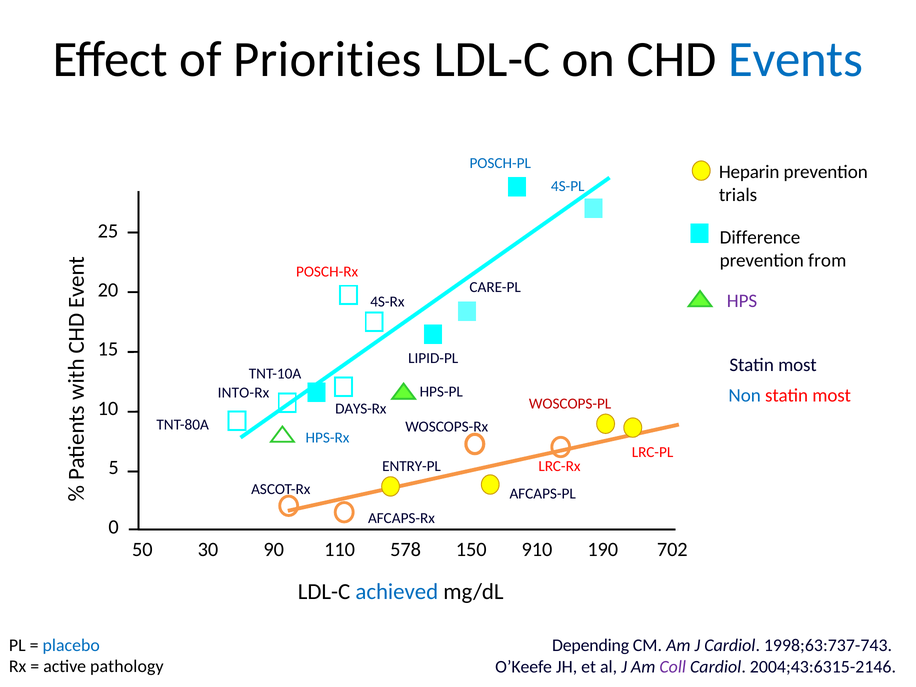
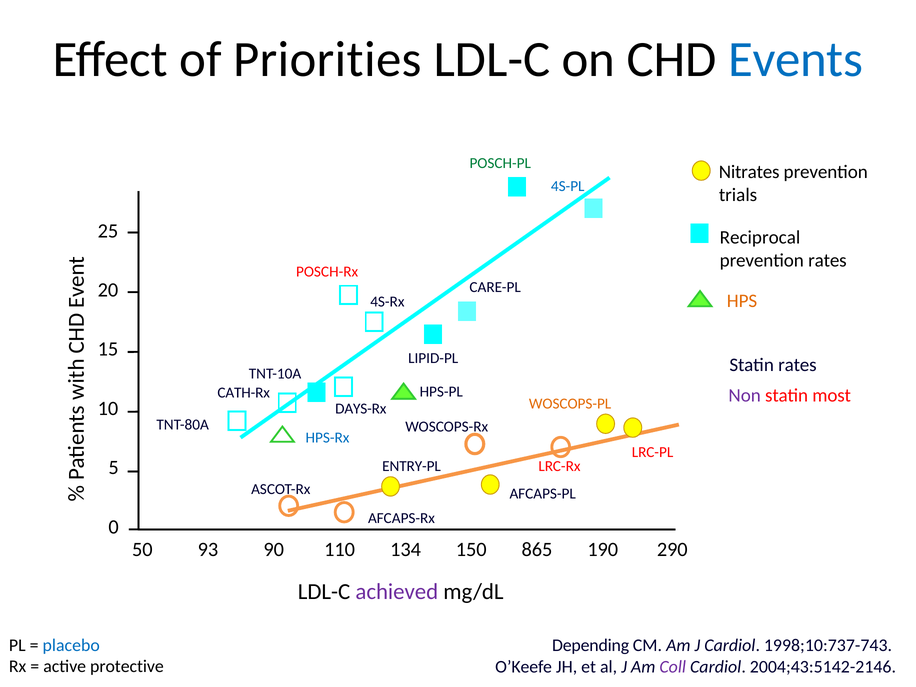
POSCH-PL colour: blue -> green
Heparin: Heparin -> Nitrates
Difference: Difference -> Reciprocal
prevention from: from -> rates
HPS colour: purple -> orange
most at (797, 365): most -> rates
INTO-Rx: INTO-Rx -> CATH-Rx
Non colour: blue -> purple
WOSCOPS-PL colour: red -> orange
30: 30 -> 93
578: 578 -> 134
910: 910 -> 865
702: 702 -> 290
achieved colour: blue -> purple
1998;63:737-743: 1998;63:737-743 -> 1998;10:737-743
pathology: pathology -> protective
2004;43:6315-2146: 2004;43:6315-2146 -> 2004;43:5142-2146
